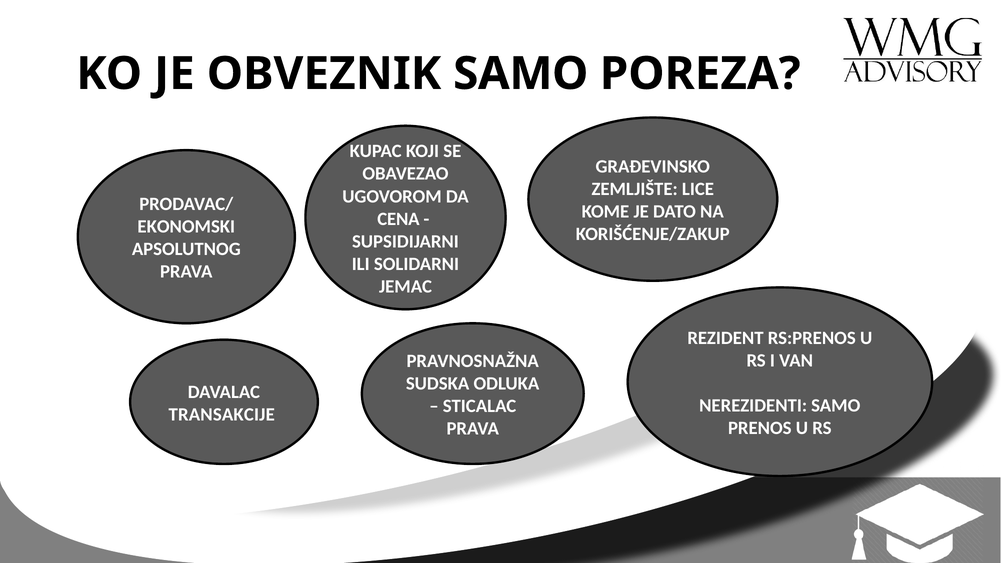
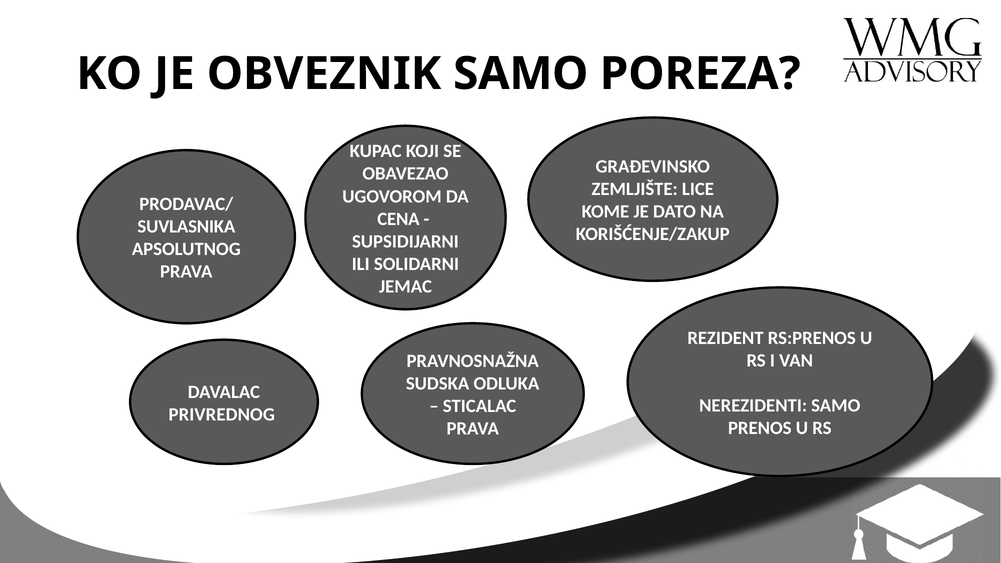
EKONOMSKI: EKONOMSKI -> SUVLASNIKA
TRANSAKCIJE: TRANSAKCIJE -> PRIVREDNOG
